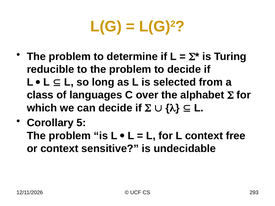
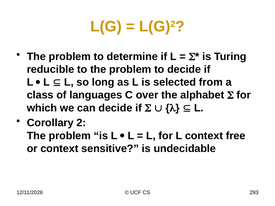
5: 5 -> 2
